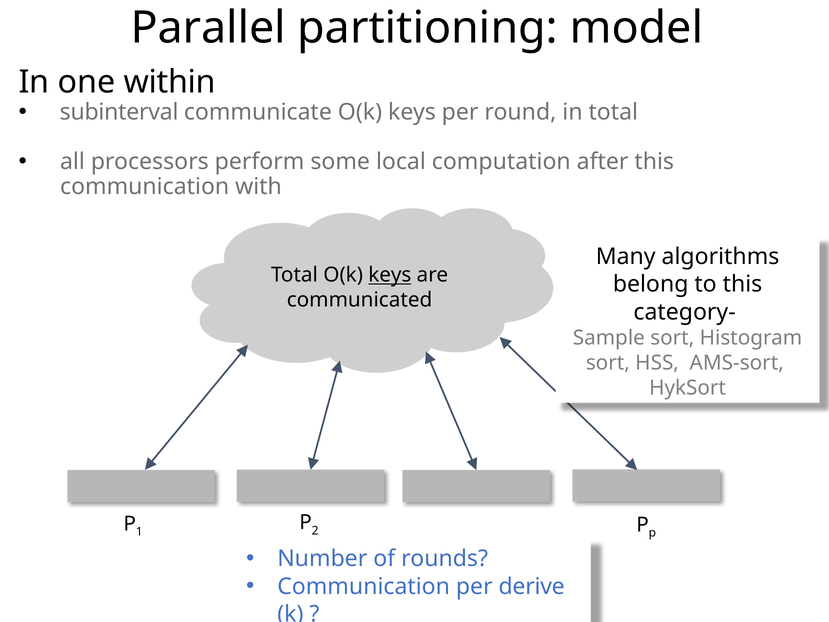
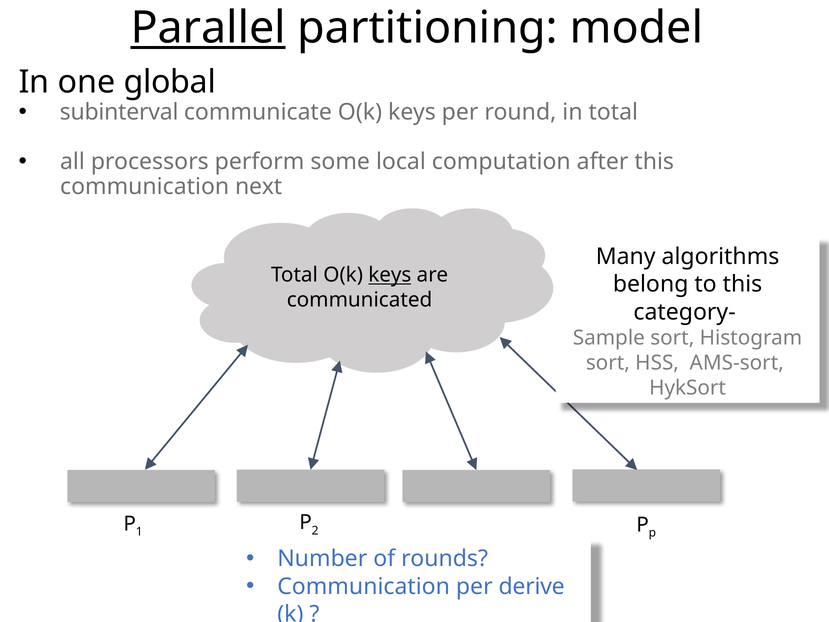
Parallel underline: none -> present
within: within -> global
with: with -> next
